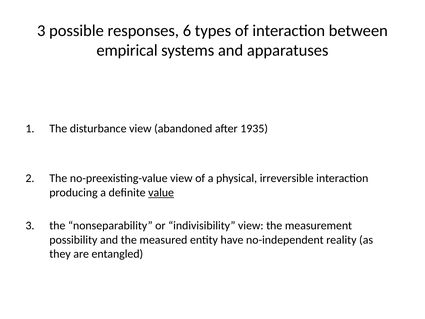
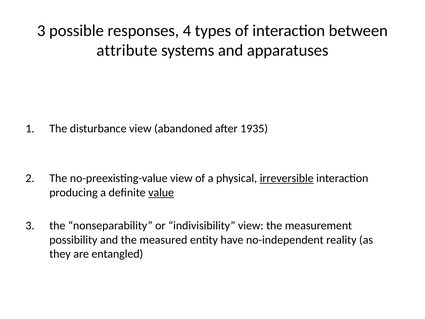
6: 6 -> 4
empirical: empirical -> attribute
irreversible underline: none -> present
